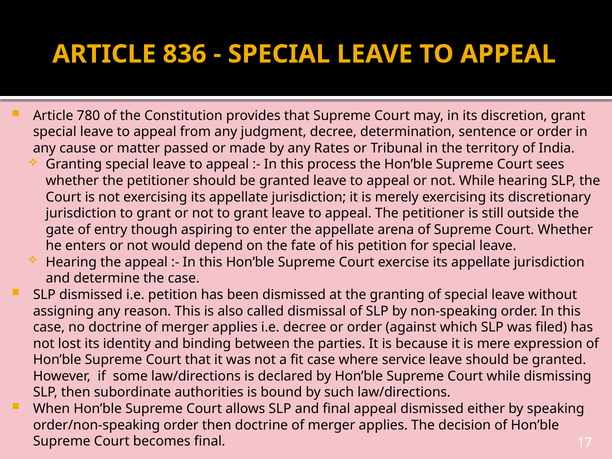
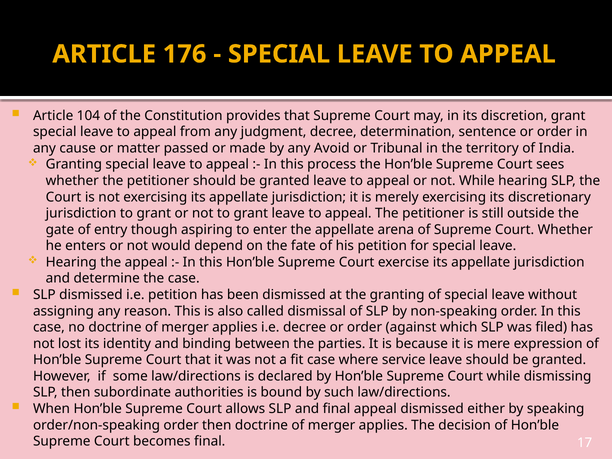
836: 836 -> 176
780: 780 -> 104
Rates: Rates -> Avoid
